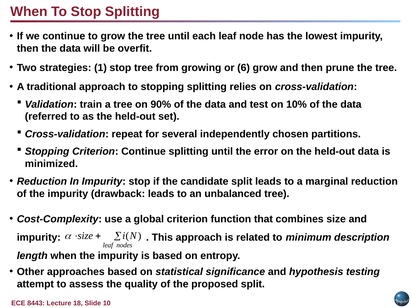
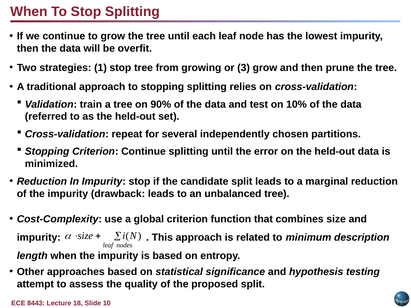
6: 6 -> 3
